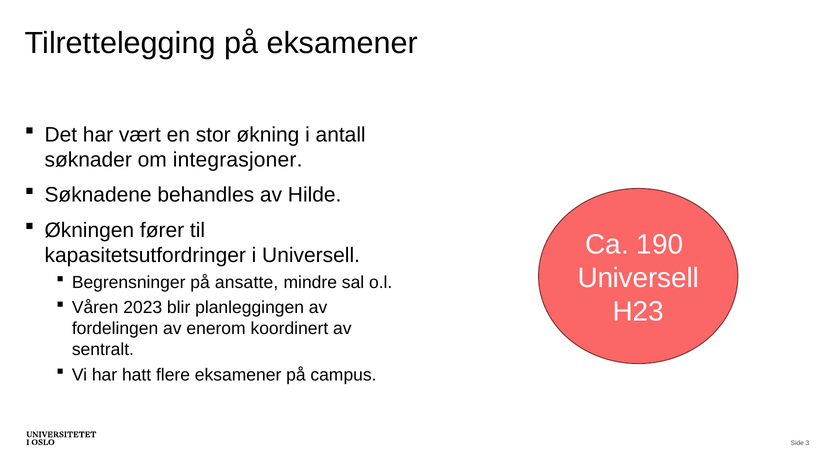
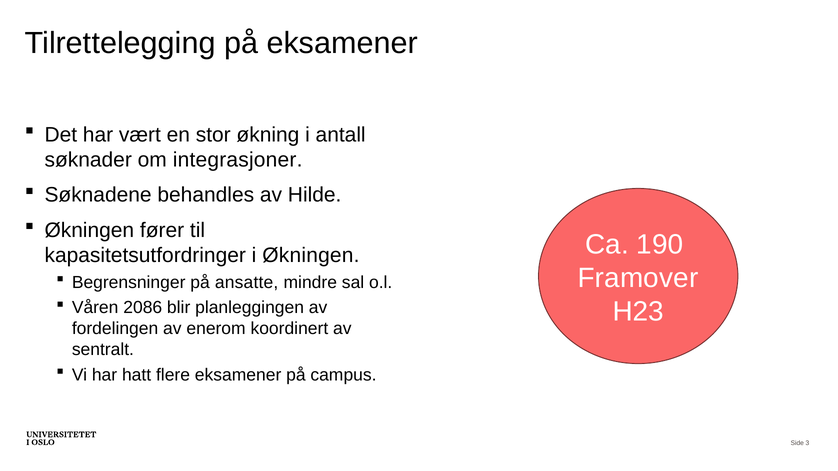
i Universell: Universell -> Økningen
Universell at (638, 278): Universell -> Framover
2023: 2023 -> 2086
